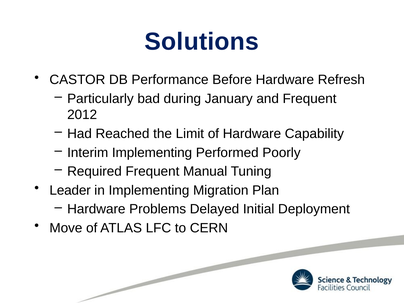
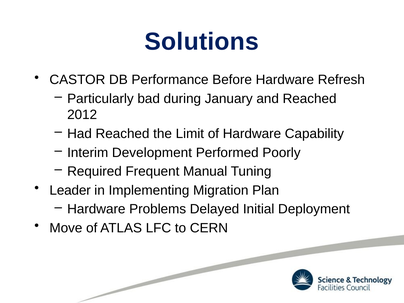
and Frequent: Frequent -> Reached
Interim Implementing: Implementing -> Development
